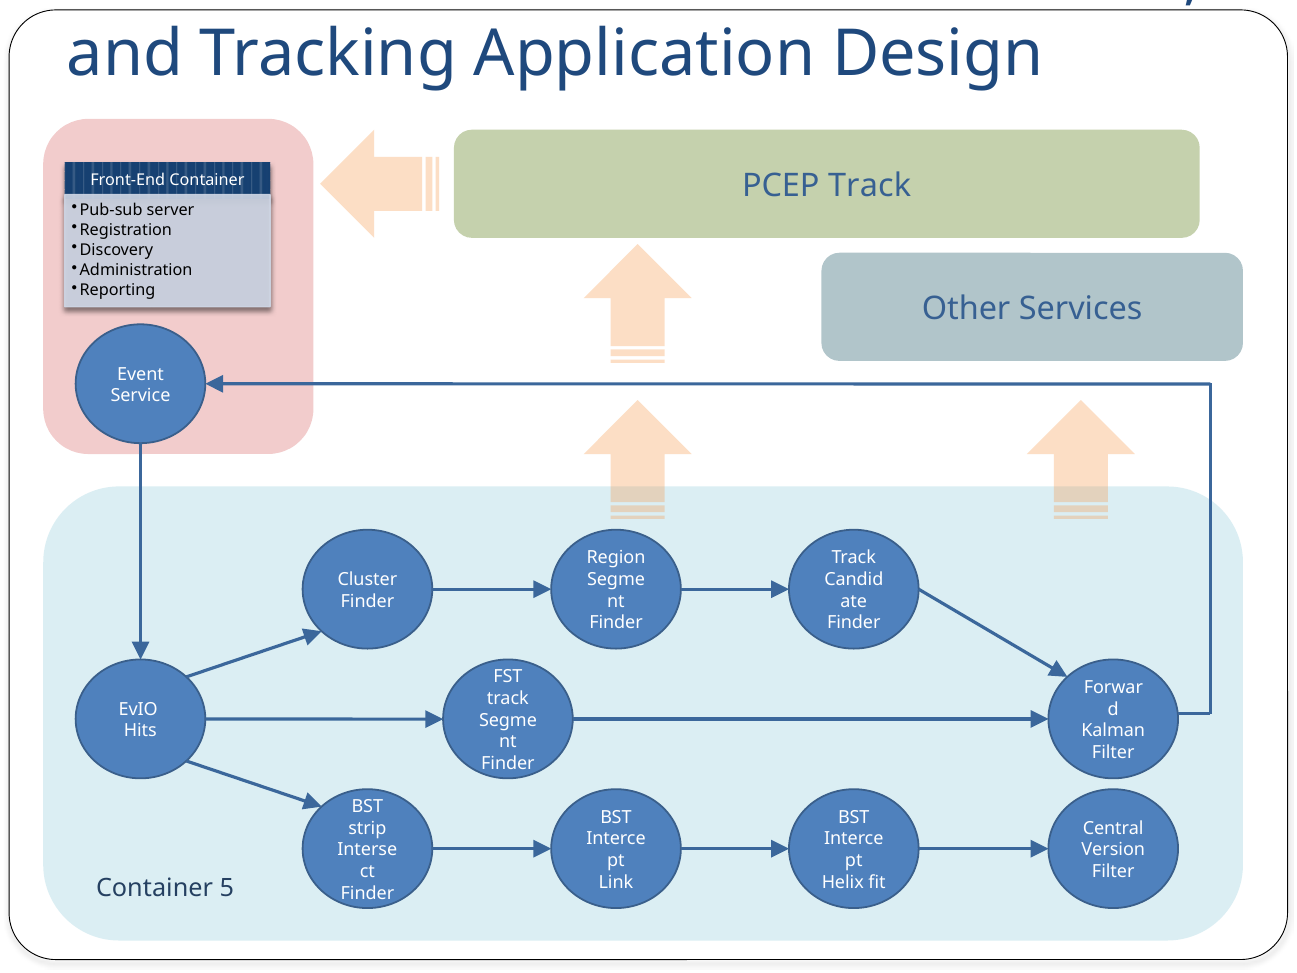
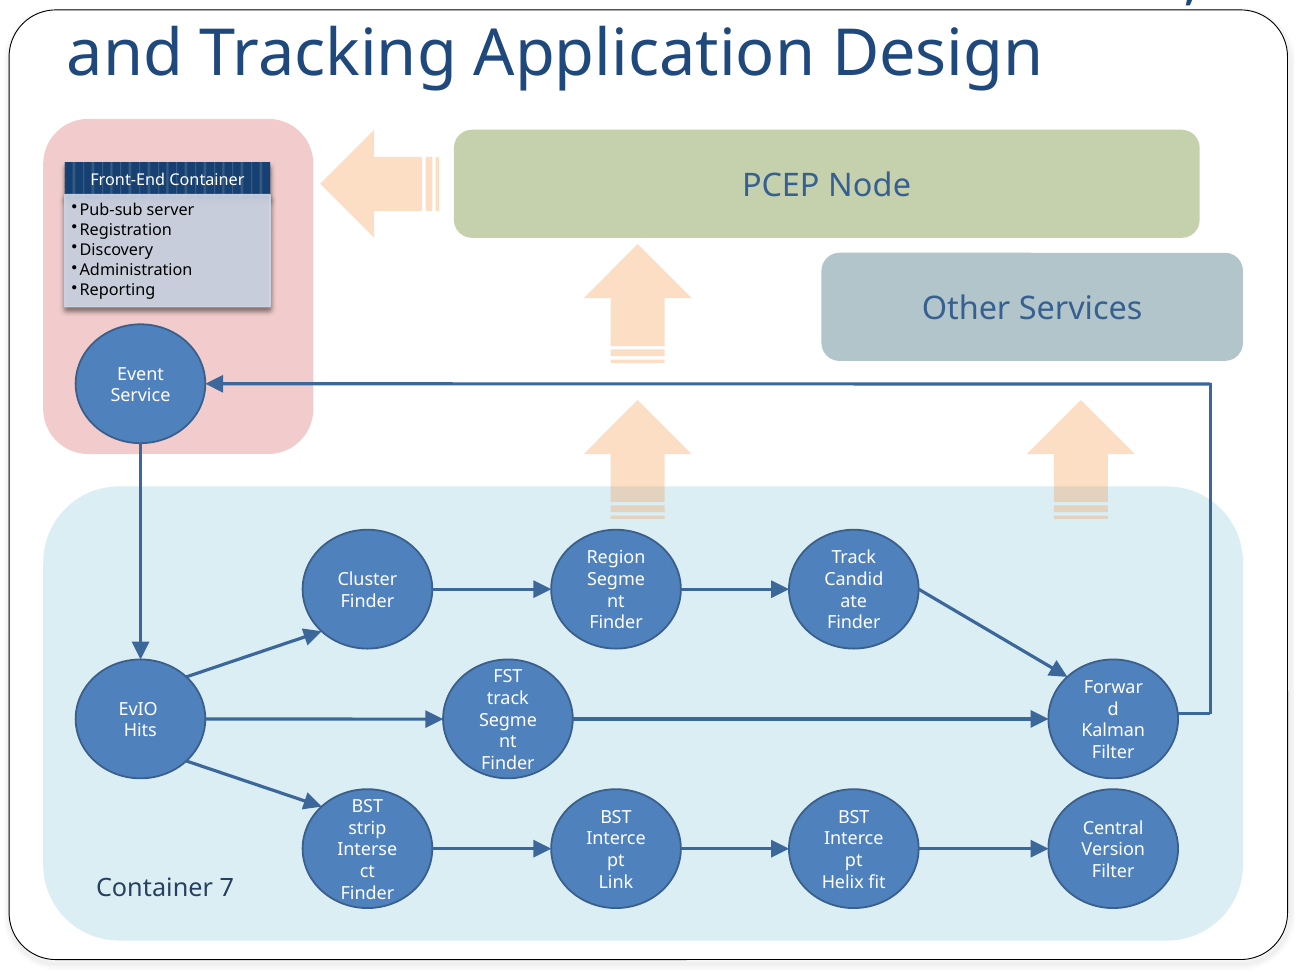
PCEP Track: Track -> Node
5: 5 -> 7
